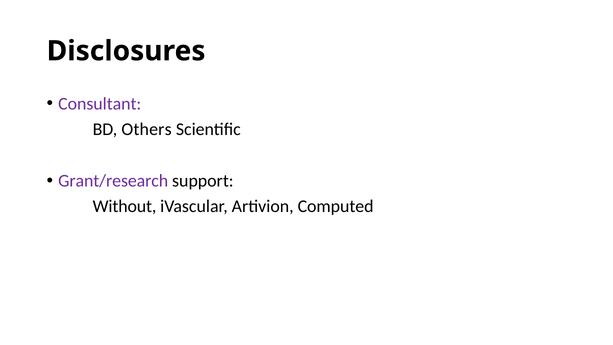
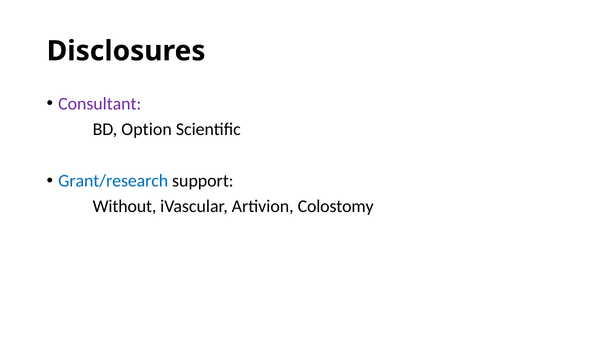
Others: Others -> Option
Grant/research colour: purple -> blue
Computed: Computed -> Colostomy
